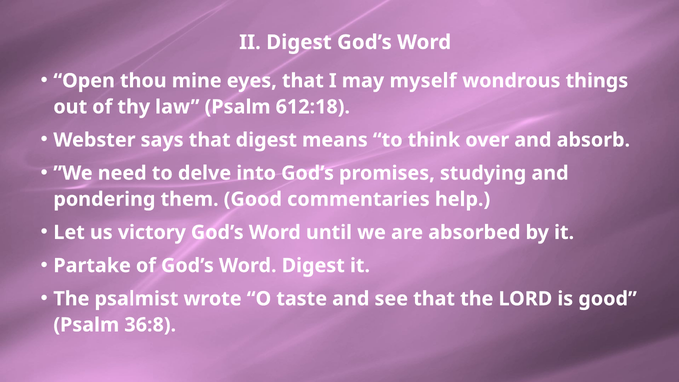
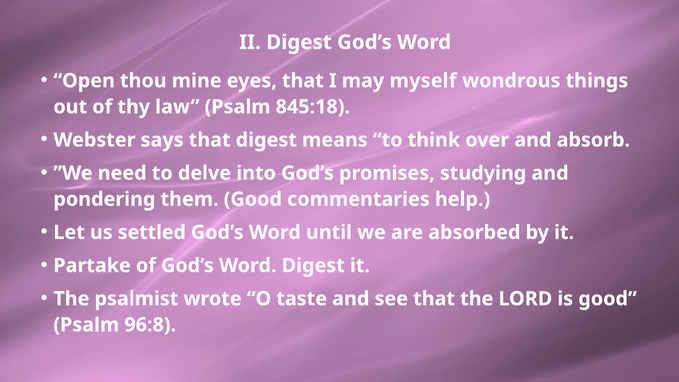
612:18: 612:18 -> 845:18
victory: victory -> settled
36:8: 36:8 -> 96:8
